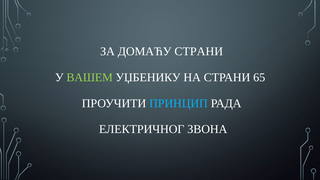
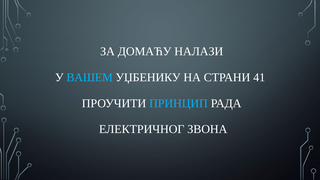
ДОМАЋУ СТРАНИ: СТРАНИ -> НАЛАЗИ
ВАШЕМ colour: light green -> light blue
65: 65 -> 41
